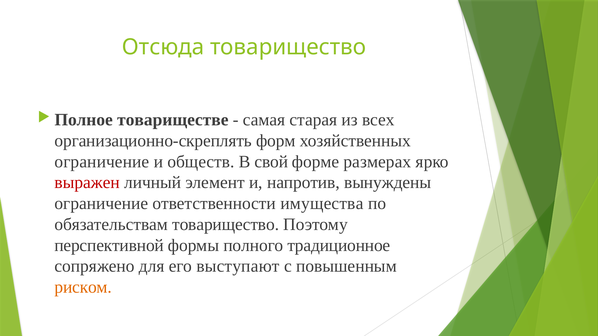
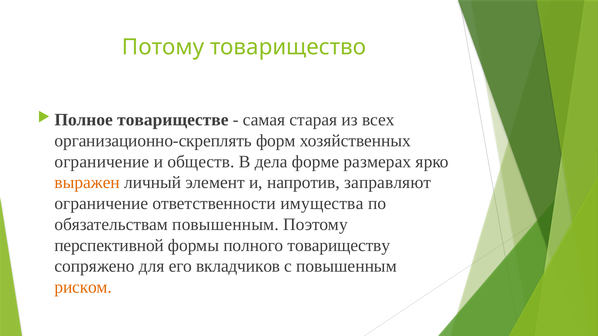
Отсюда: Отсюда -> Потому
свой: свой -> дела
выражен colour: red -> orange
вынуждены: вынуждены -> заправляют
обязательствам товарищество: товарищество -> повышенным
традиционное: традиционное -> товариществу
выступают: выступают -> вкладчиков
